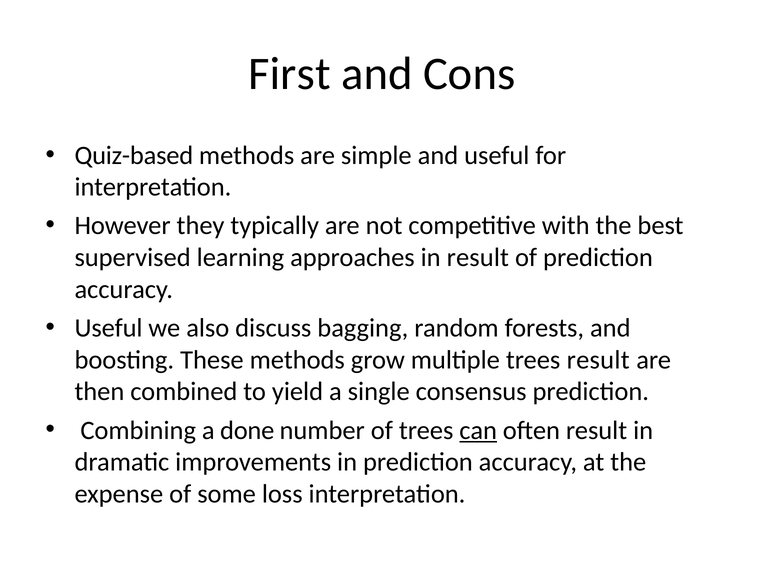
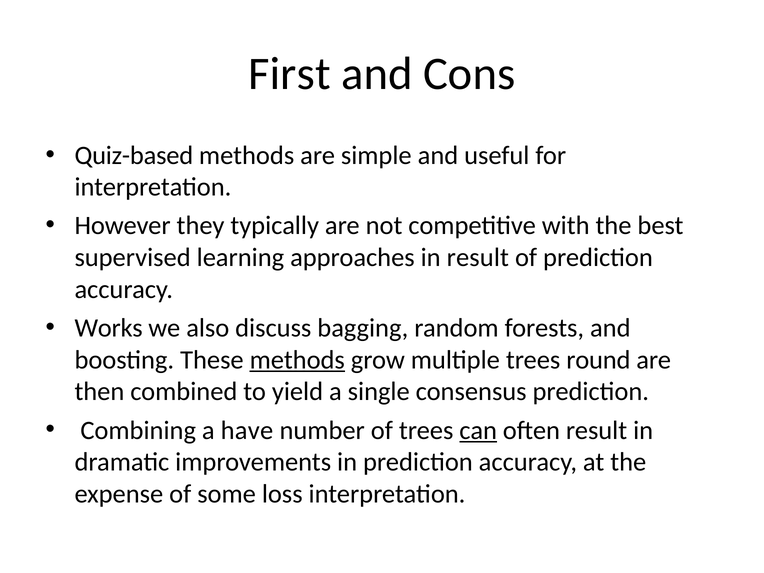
Useful at (109, 328): Useful -> Works
methods at (297, 360) underline: none -> present
trees result: result -> round
done: done -> have
